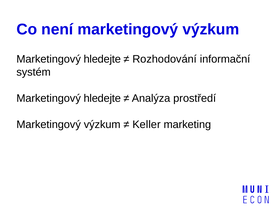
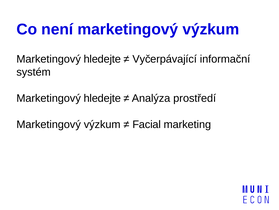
Rozhodování: Rozhodování -> Vyčerpávající
Keller: Keller -> Facial
